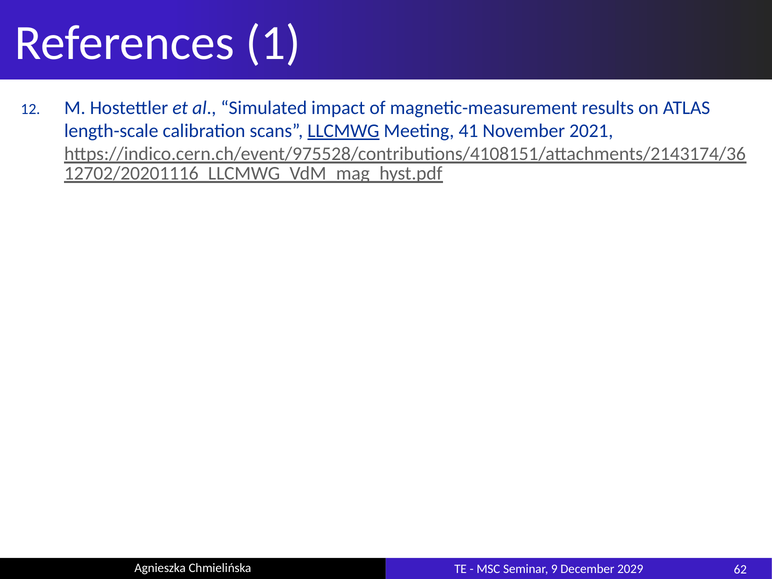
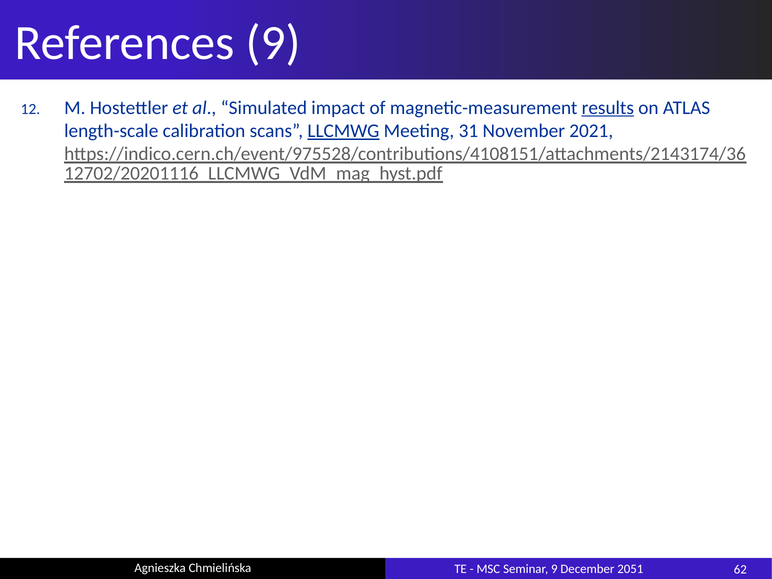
References 1: 1 -> 9
results underline: none -> present
41: 41 -> 31
2029: 2029 -> 2051
